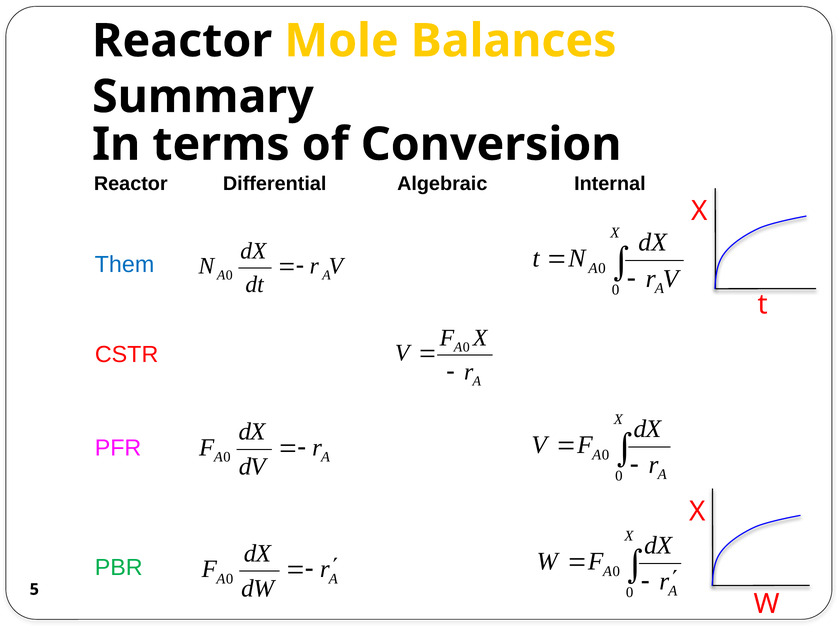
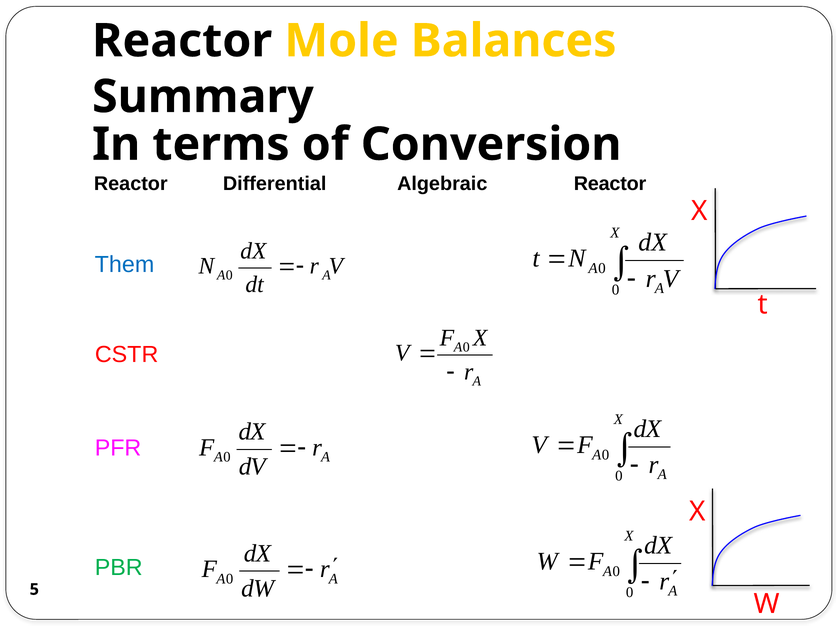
Internal at (610, 184): Internal -> Reactor
